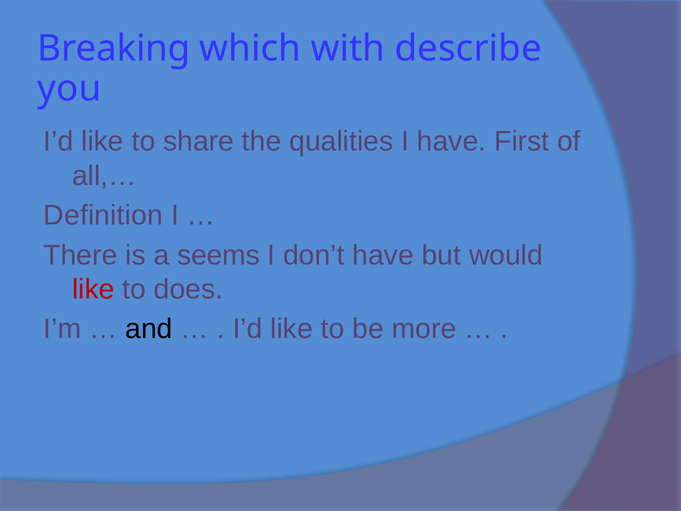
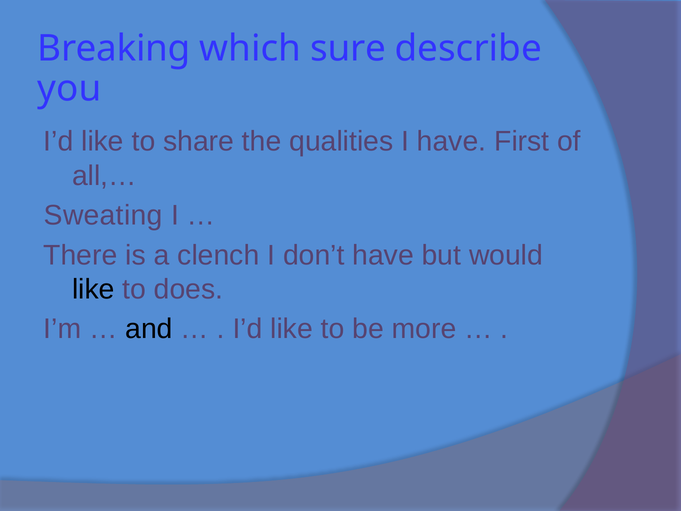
with: with -> sure
Definition: Definition -> Sweating
seems: seems -> clench
like at (93, 289) colour: red -> black
